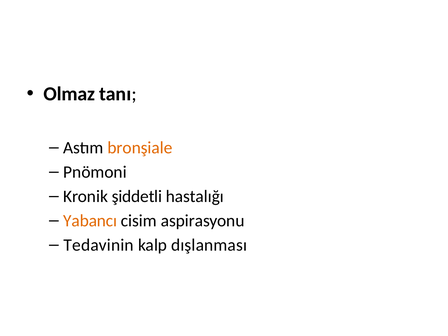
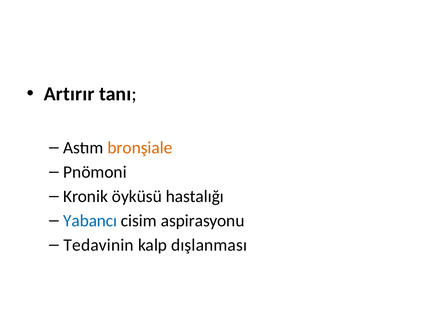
Olmaz: Olmaz -> Artırır
şiddetli: şiddetli -> öyküsü
Yabancı colour: orange -> blue
